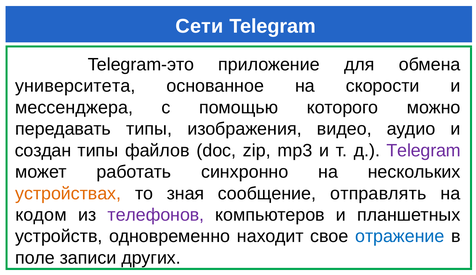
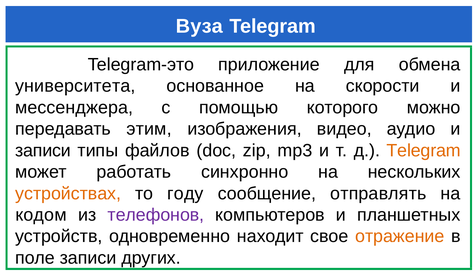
Сети: Сети -> Вуза
передавать типы: типы -> этим
создан at (43, 150): создан -> записи
Telegram at (424, 150) colour: purple -> orange
зная: зная -> году
отражение colour: blue -> orange
